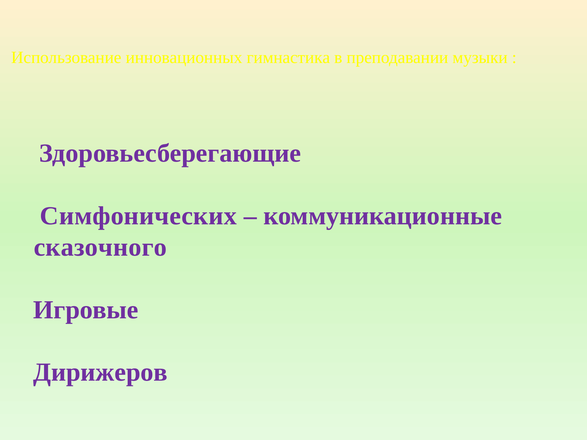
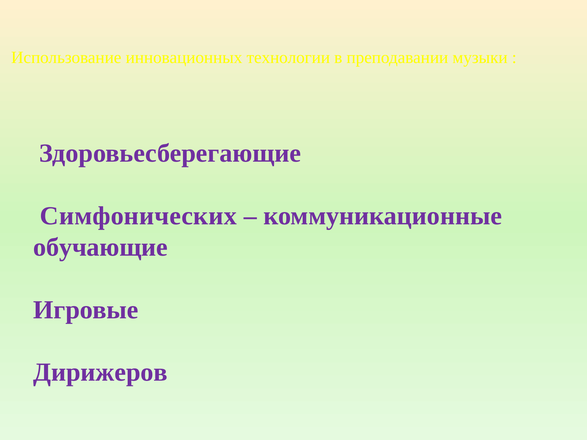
гимнастика: гимнастика -> технологии
сказочного: сказочного -> обучающие
